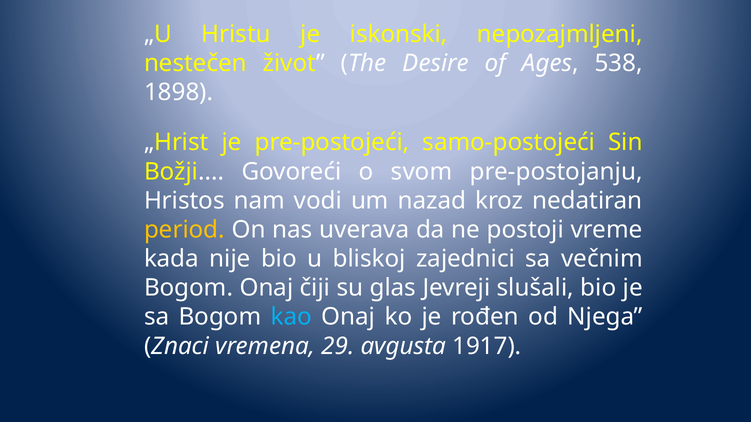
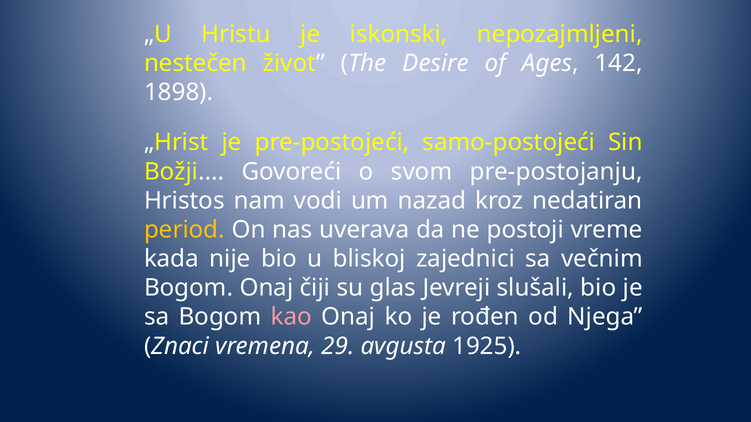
538: 538 -> 142
kao colour: light blue -> pink
1917: 1917 -> 1925
